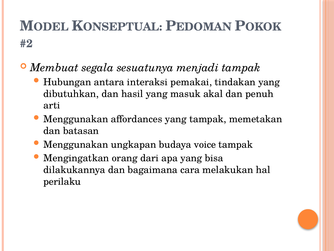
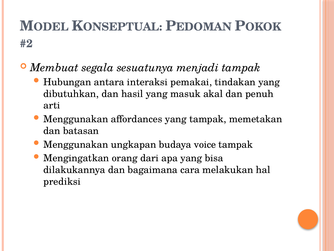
perilaku: perilaku -> prediksi
